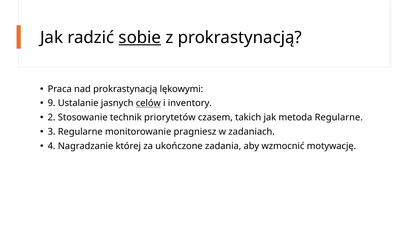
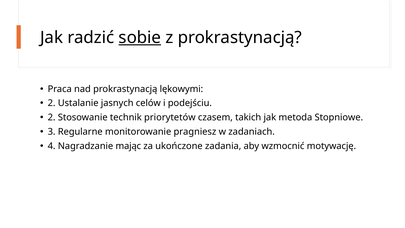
9 at (52, 103): 9 -> 2
celów underline: present -> none
inventory: inventory -> podejściu
metoda Regularne: Regularne -> Stopniowe
której: której -> mając
